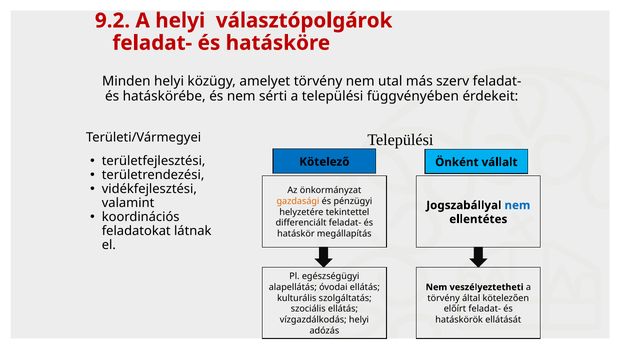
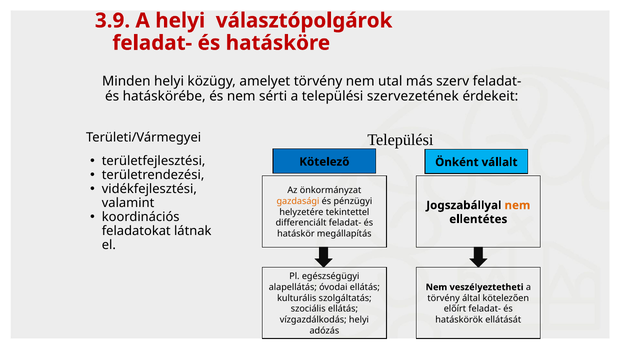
9.2: 9.2 -> 3.9
függvényében: függvényében -> szervezetének
nem at (517, 205) colour: blue -> orange
